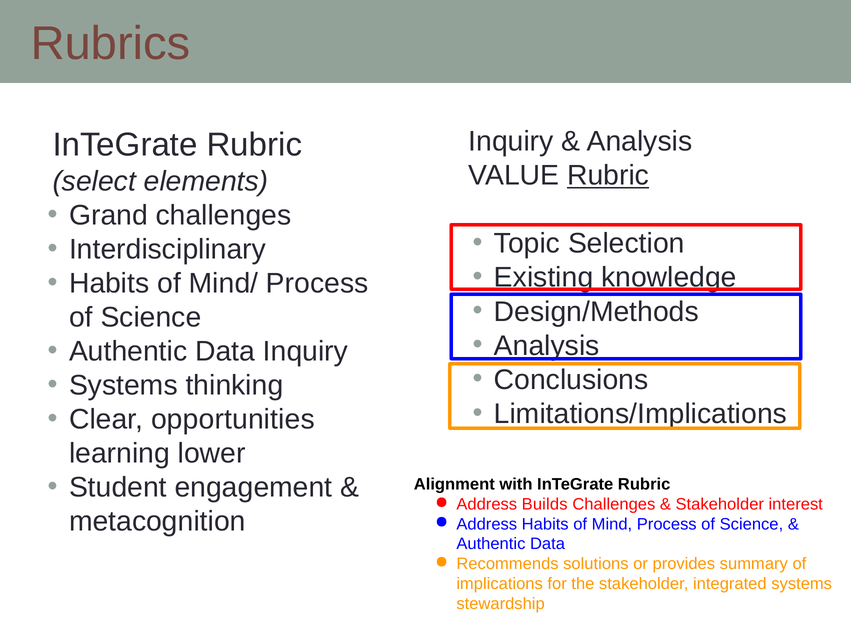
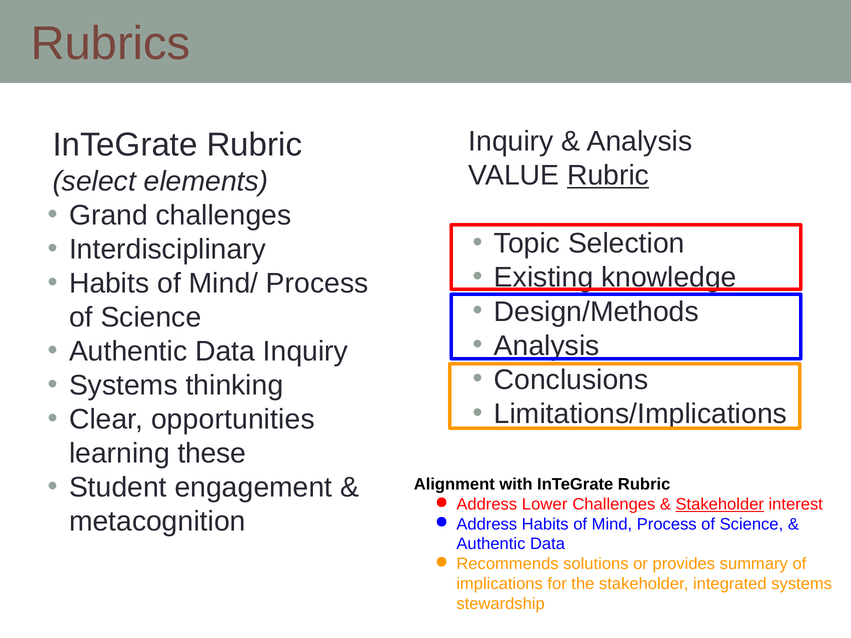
lower: lower -> these
Builds: Builds -> Lower
Stakeholder at (720, 504) underline: none -> present
